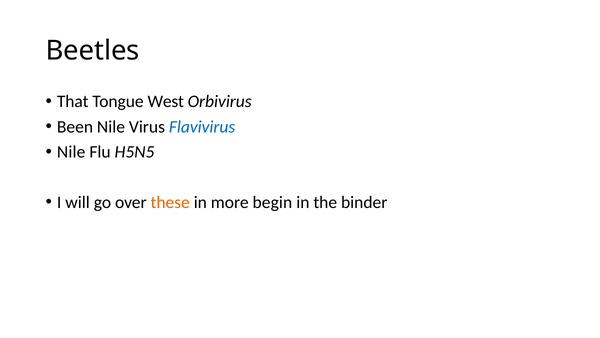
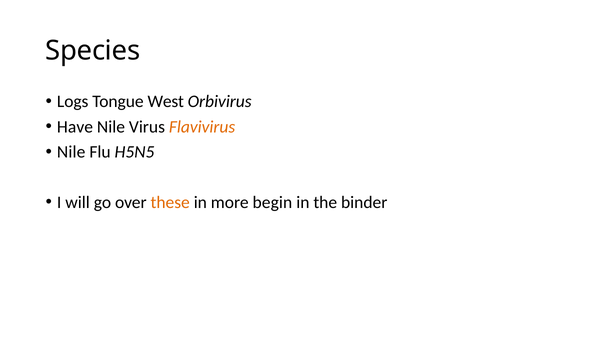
Beetles: Beetles -> Species
That: That -> Logs
Been: Been -> Have
Flavivirus colour: blue -> orange
